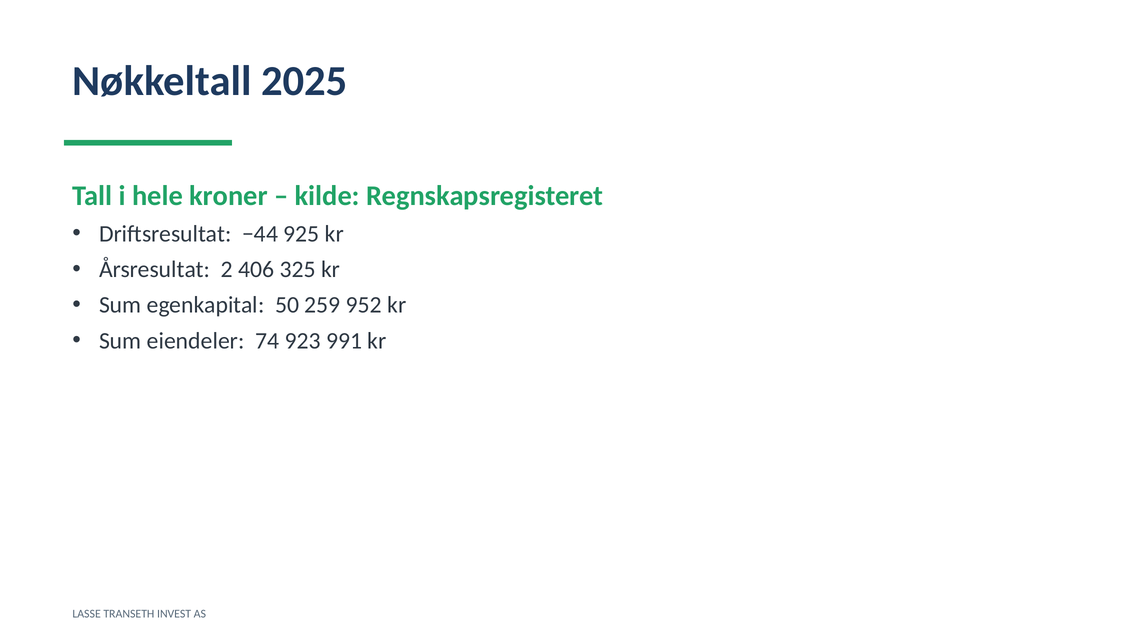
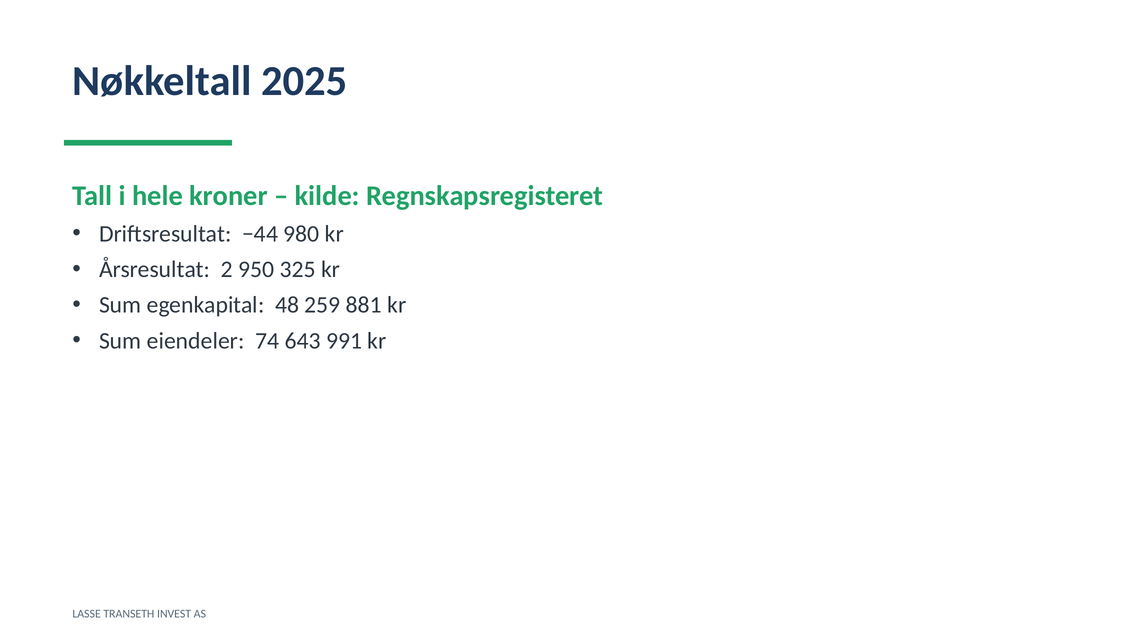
925: 925 -> 980
406: 406 -> 950
50: 50 -> 48
952: 952 -> 881
923: 923 -> 643
